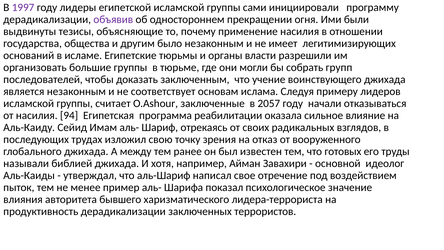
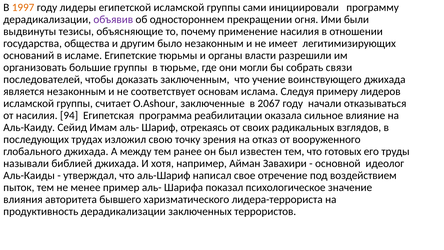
1997 colour: purple -> orange
групп: групп -> связи
2057: 2057 -> 2067
